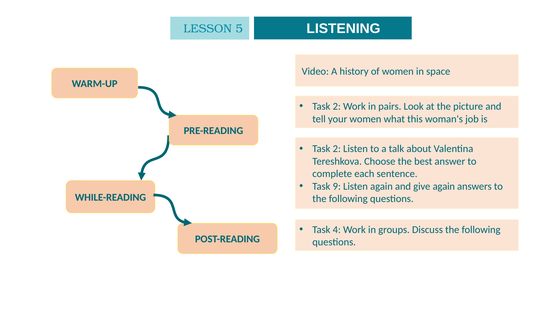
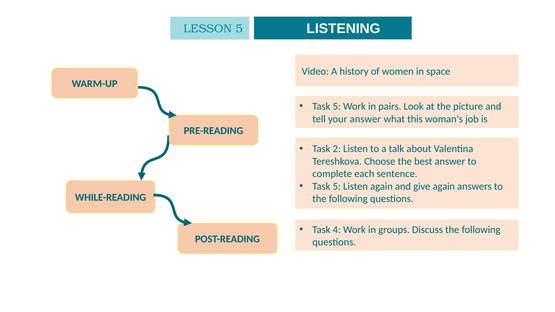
2 at (337, 107): 2 -> 5
your women: women -> answer
9 at (337, 186): 9 -> 5
